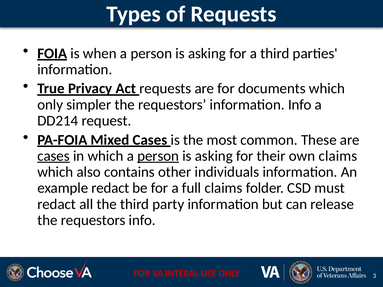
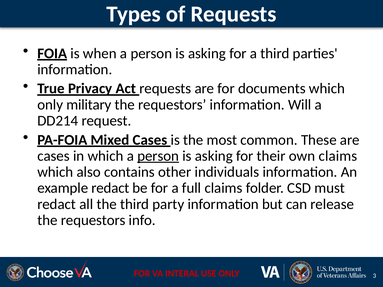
simpler: simpler -> military
information Info: Info -> Will
cases at (54, 156) underline: present -> none
